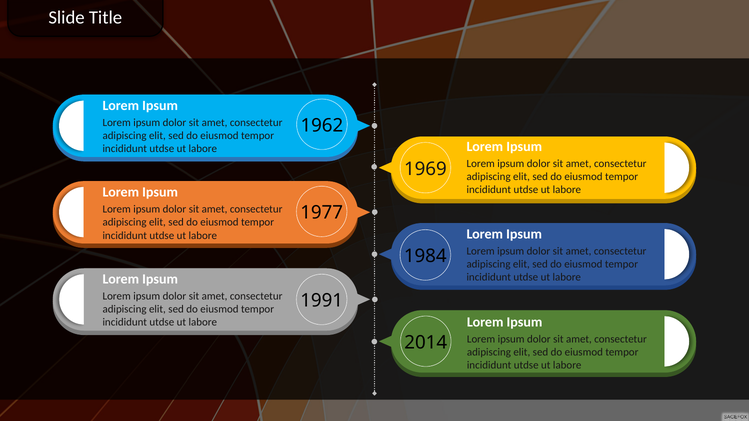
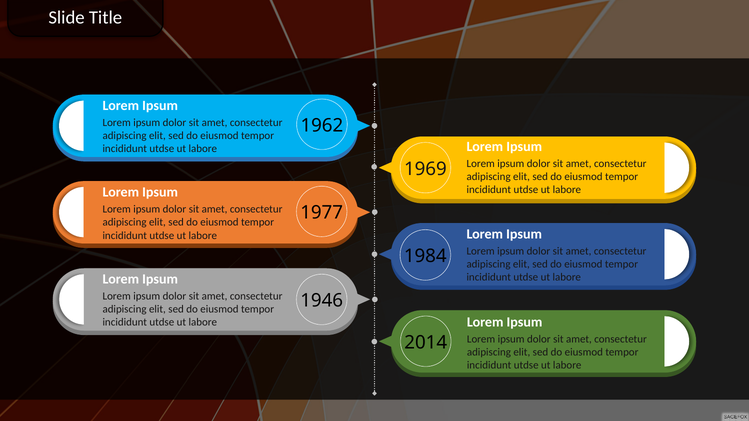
1991: 1991 -> 1946
